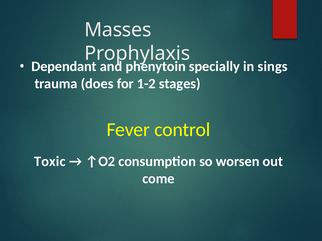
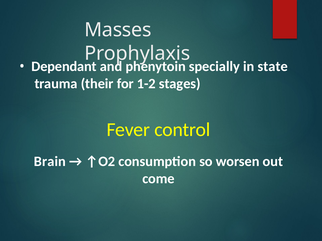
sings: sings -> state
does: does -> their
Toxic: Toxic -> Brain
